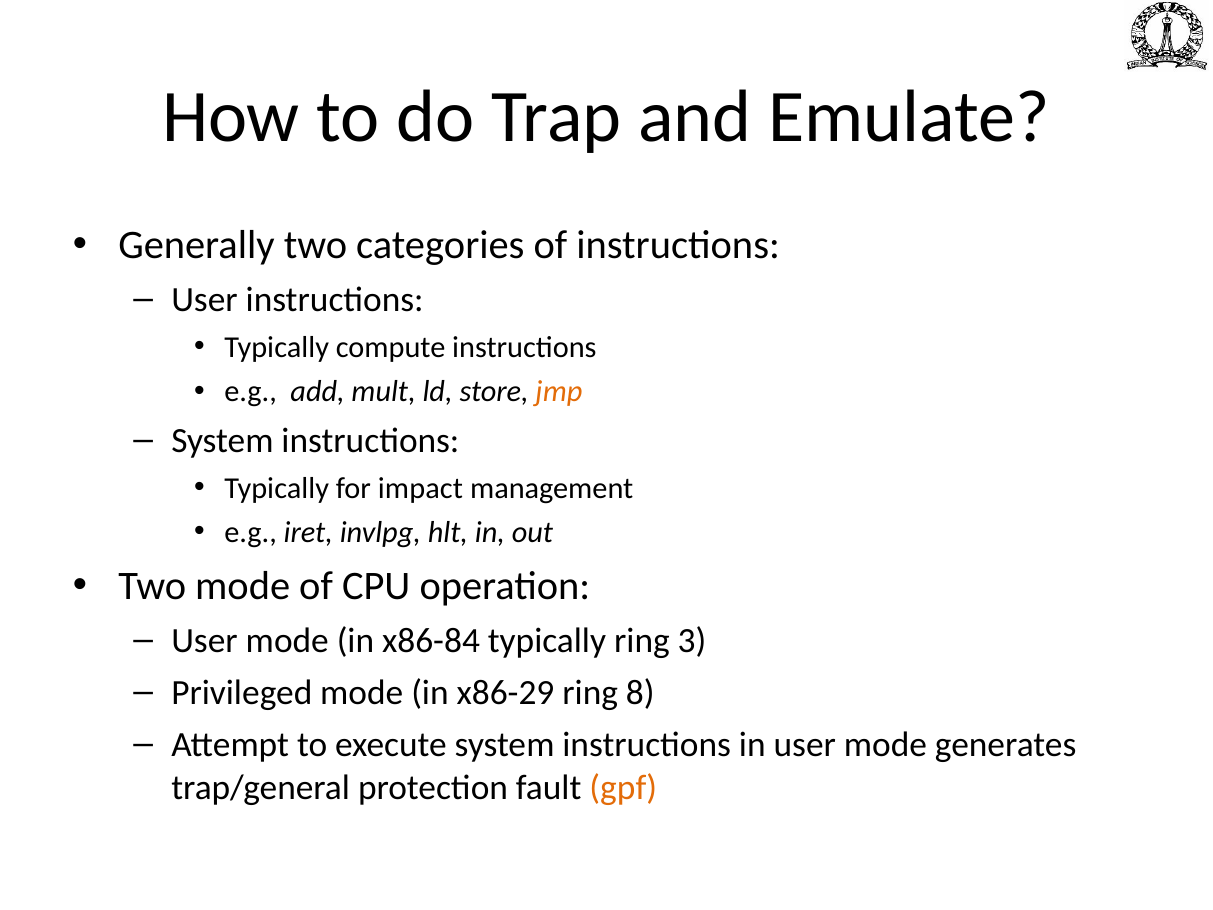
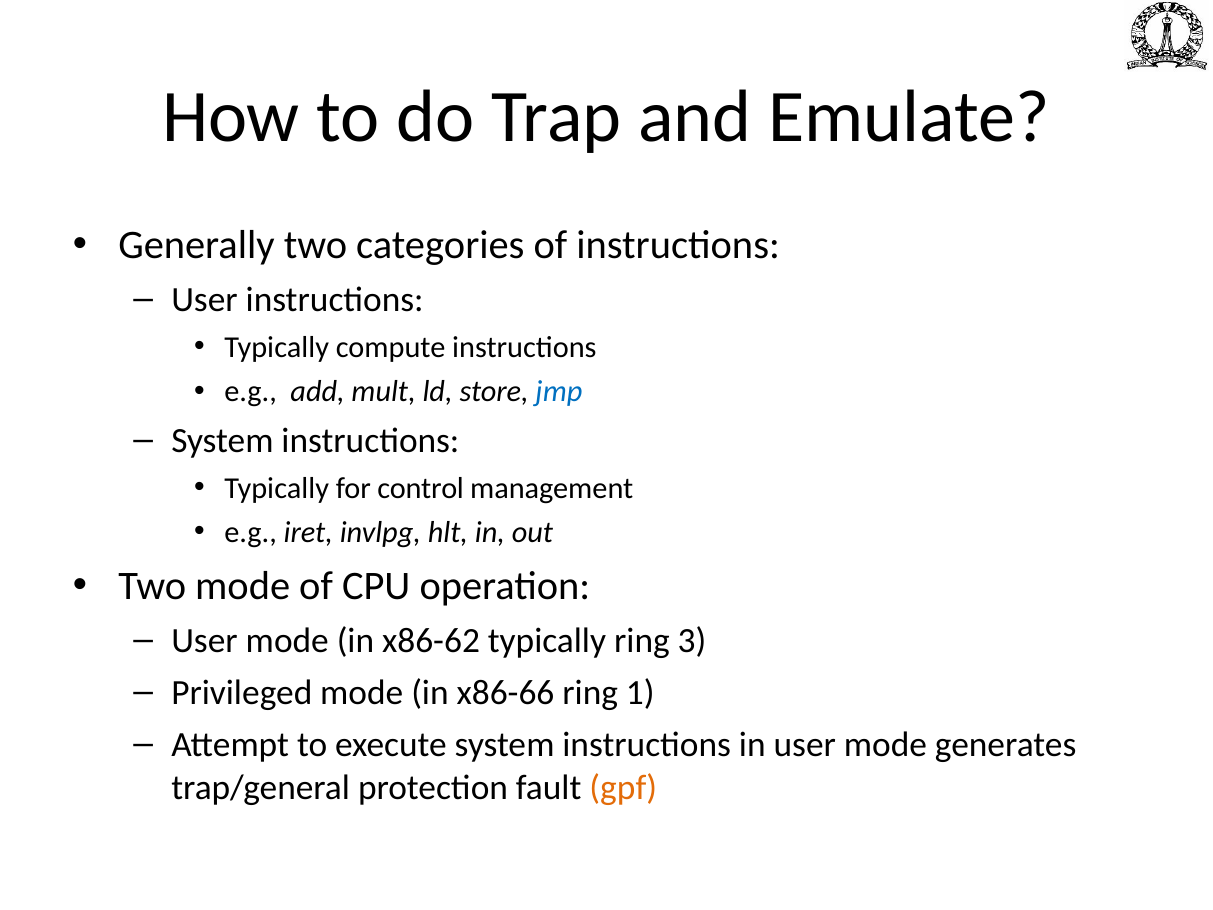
jmp colour: orange -> blue
impact: impact -> control
x86-84: x86-84 -> x86-62
x86-29: x86-29 -> x86-66
8: 8 -> 1
